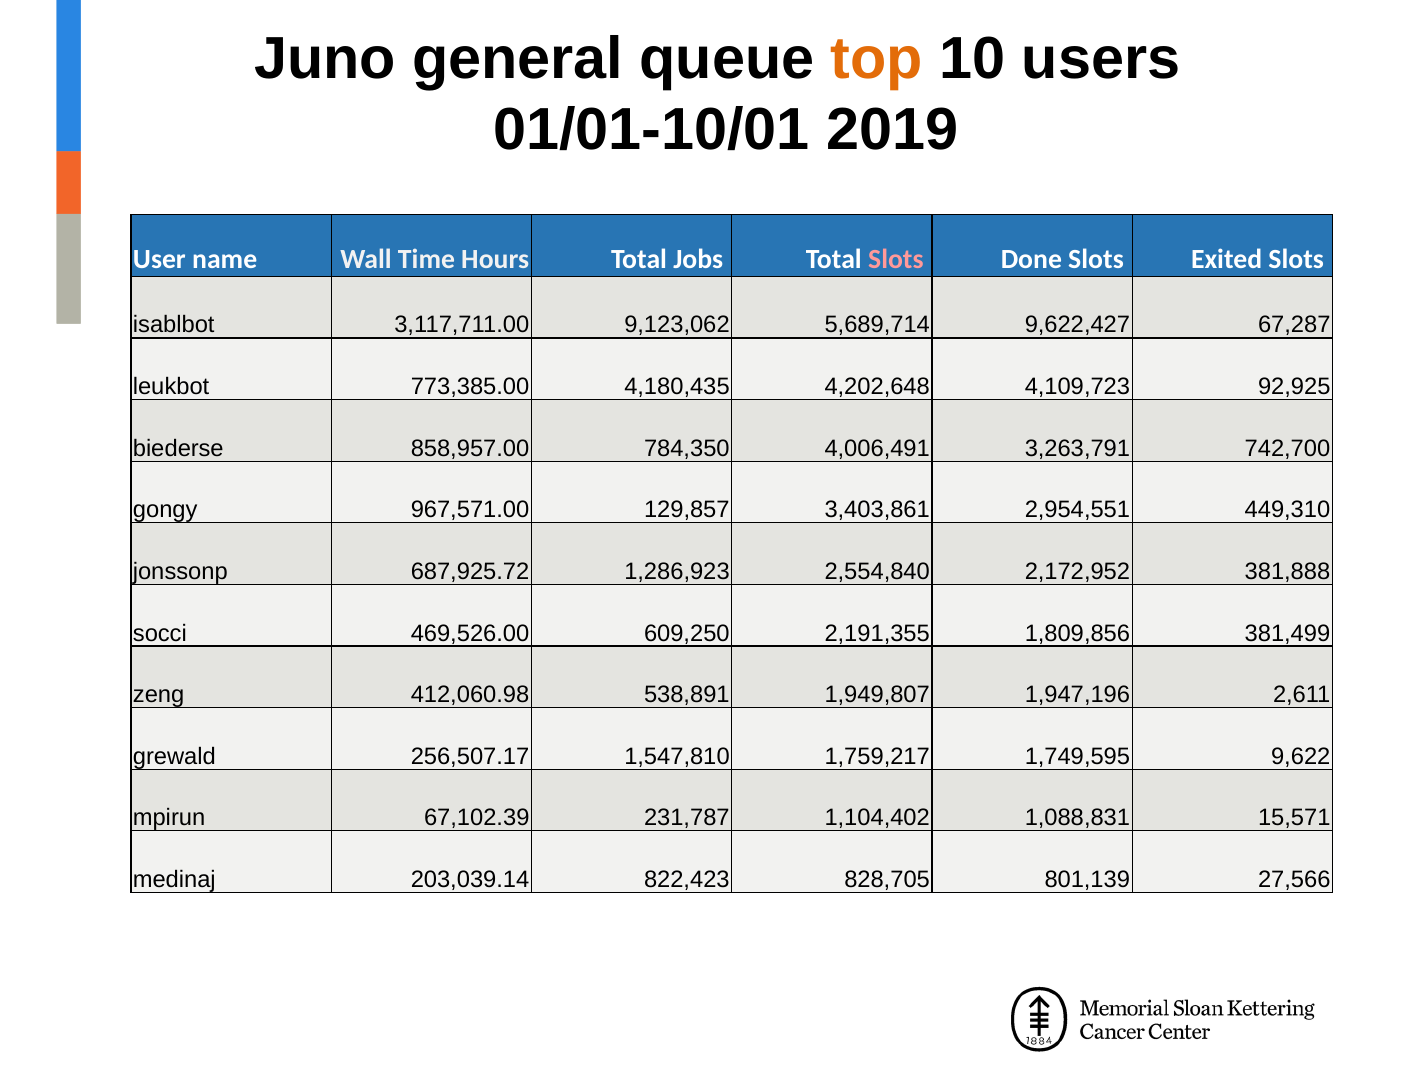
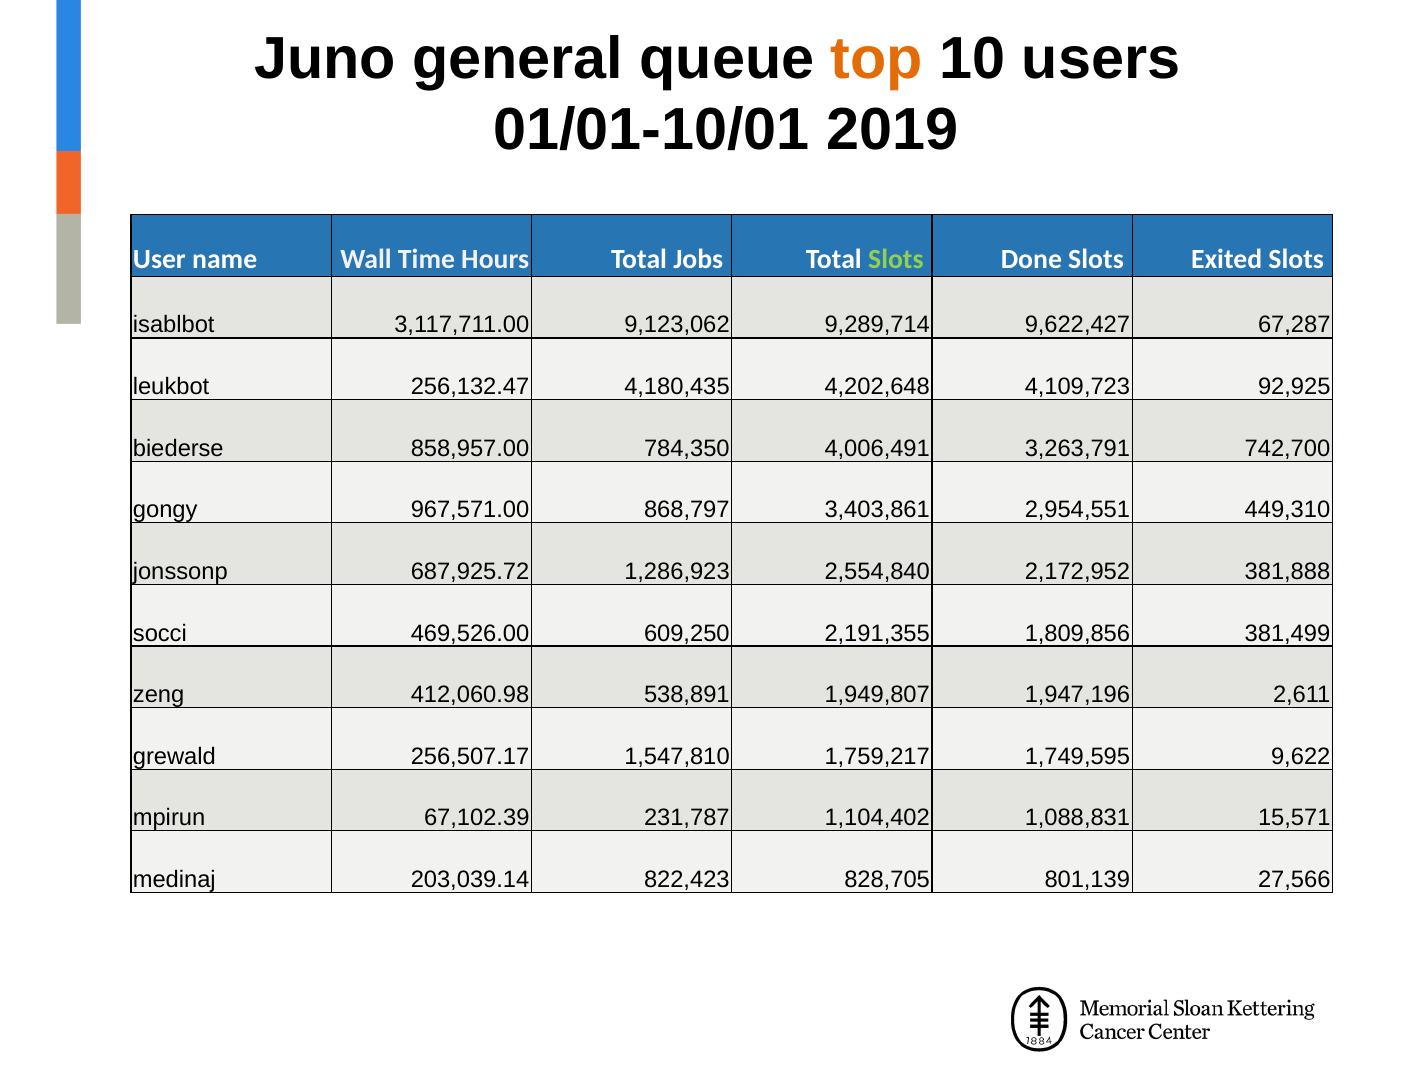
Slots at (896, 260) colour: pink -> light green
5,689,714: 5,689,714 -> 9,289,714
773,385.00: 773,385.00 -> 256,132.47
129,857: 129,857 -> 868,797
